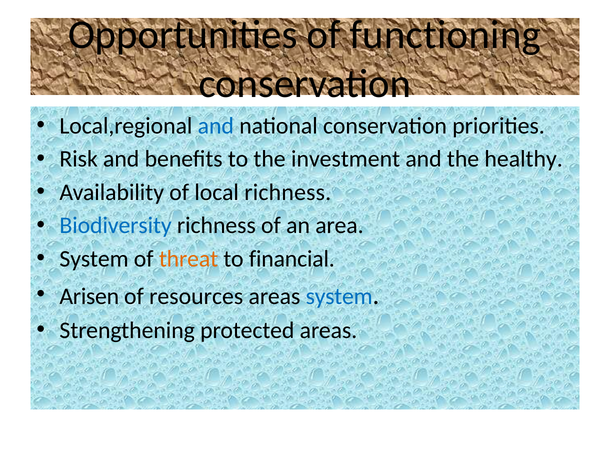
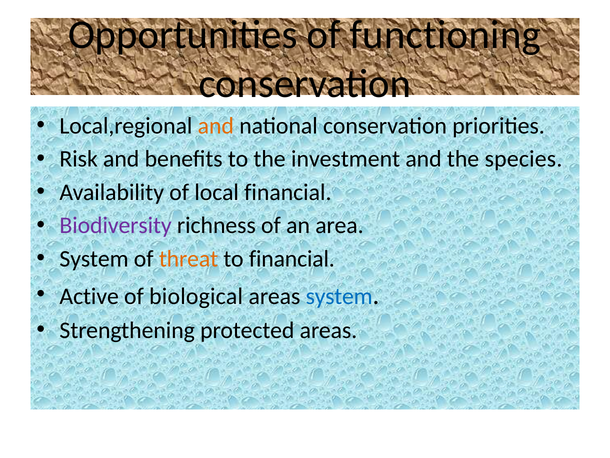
and at (216, 126) colour: blue -> orange
healthy: healthy -> species
local richness: richness -> financial
Biodiversity colour: blue -> purple
Arisen: Arisen -> Active
resources: resources -> biological
